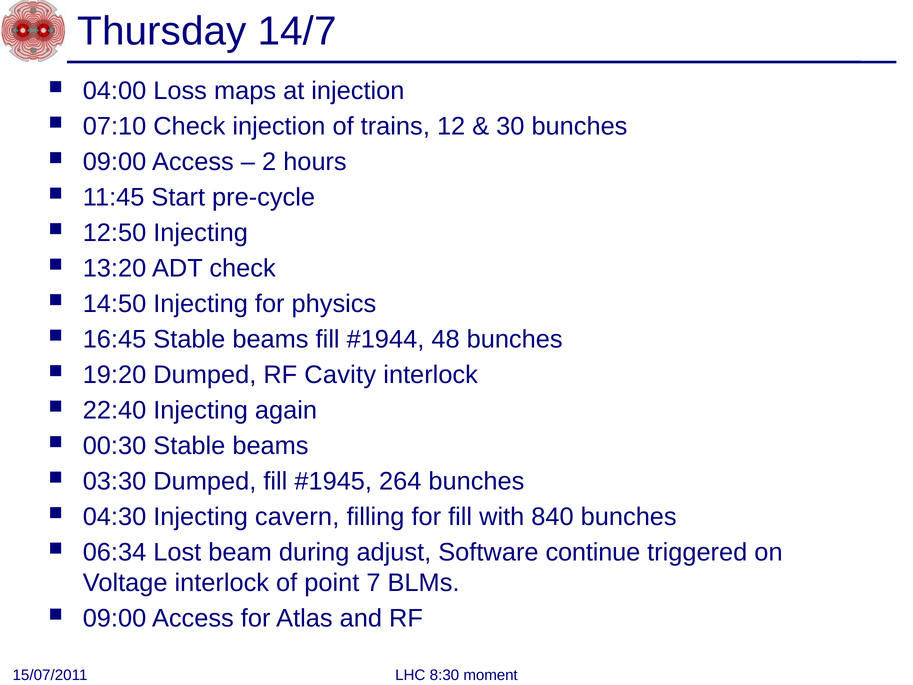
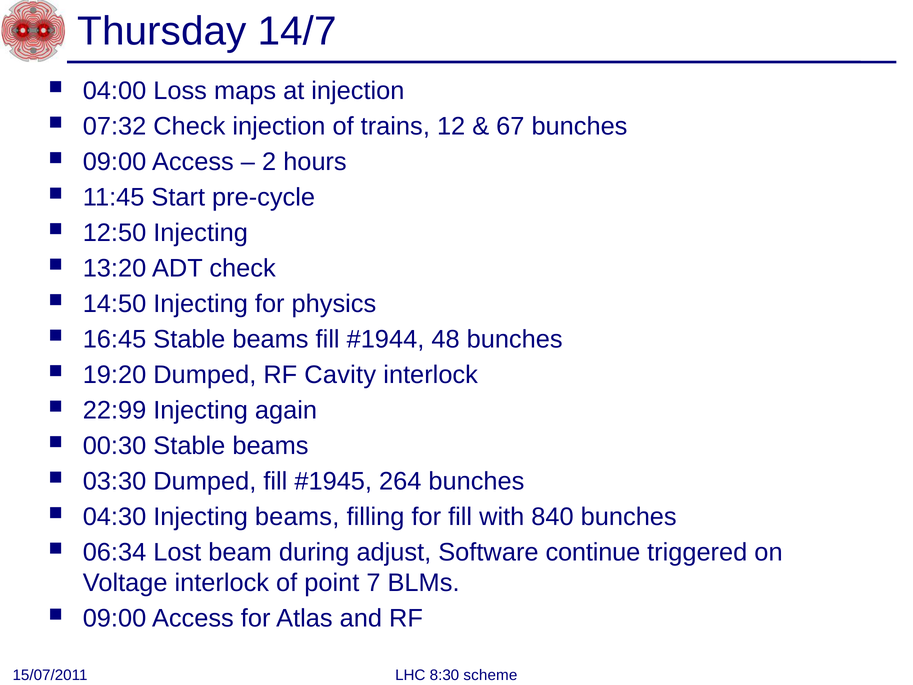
07:10: 07:10 -> 07:32
30: 30 -> 67
22:40: 22:40 -> 22:99
Injecting cavern: cavern -> beams
moment: moment -> scheme
